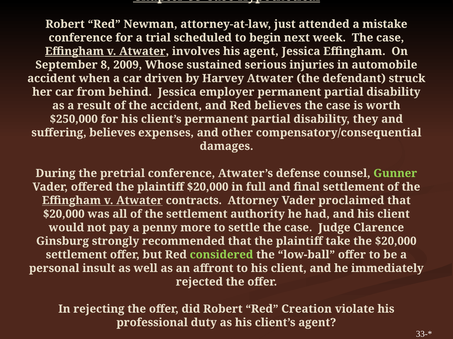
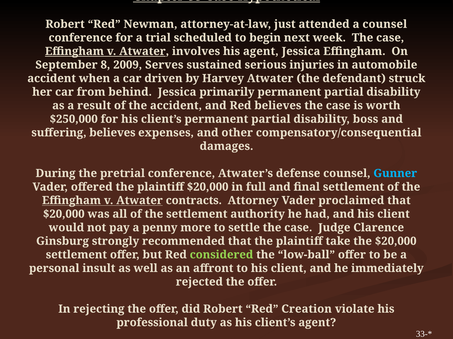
a mistake: mistake -> counsel
Whose: Whose -> Serves
employer: employer -> primarily
they: they -> boss
Gunner colour: light green -> light blue
